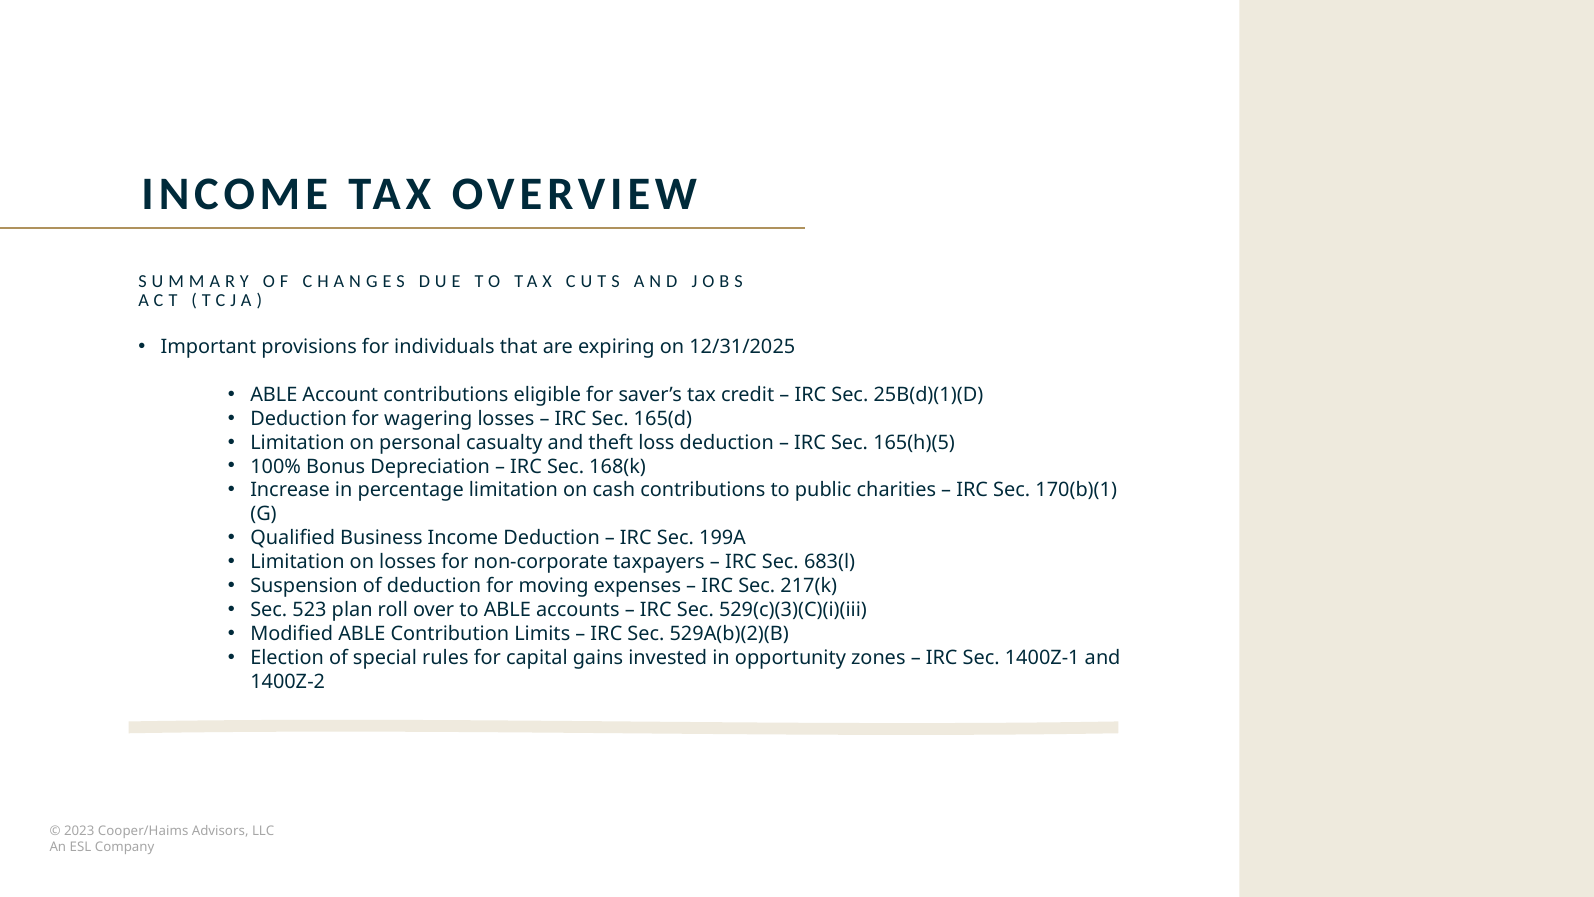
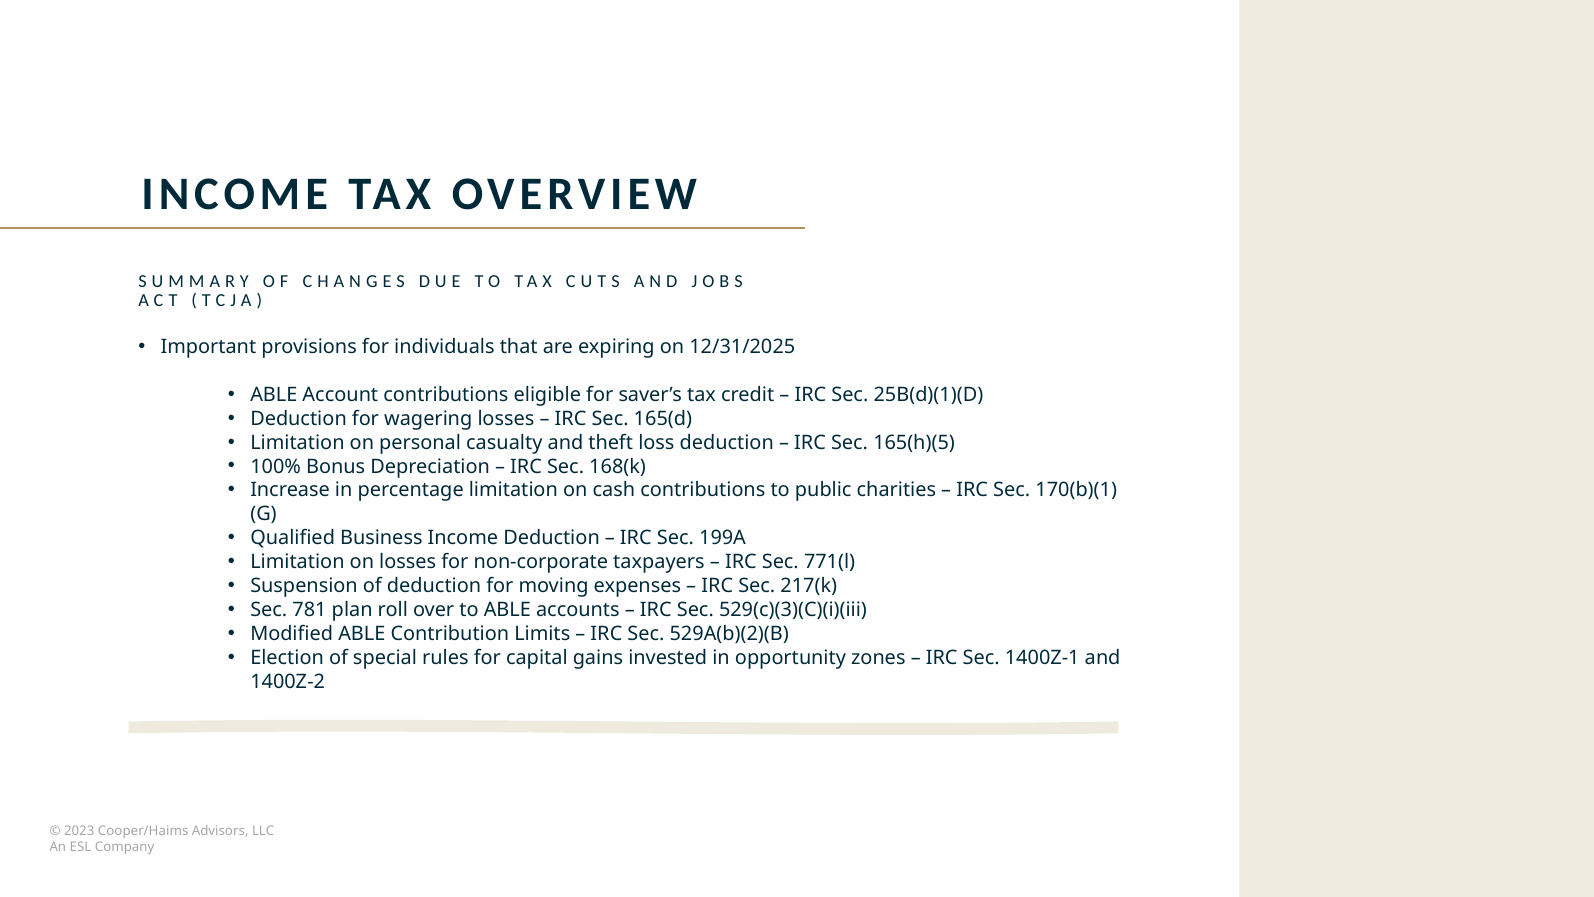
683(l: 683(l -> 771(l
523: 523 -> 781
